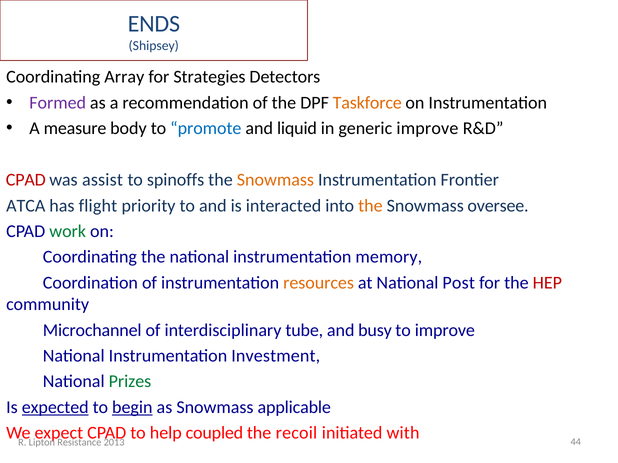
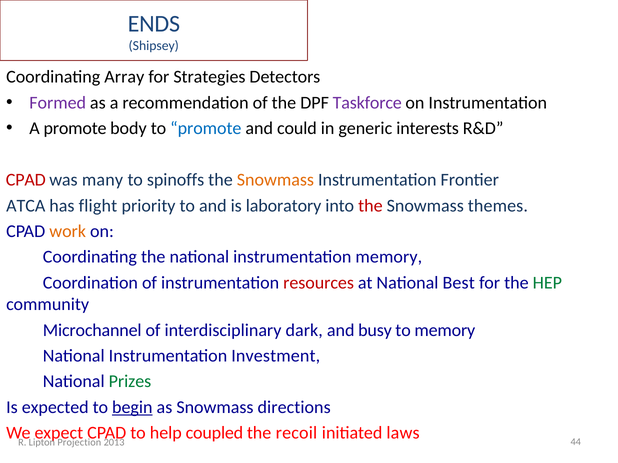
Taskforce colour: orange -> purple
A measure: measure -> promote
liquid: liquid -> could
generic improve: improve -> interests
assist: assist -> many
interacted: interacted -> laboratory
the at (370, 206) colour: orange -> red
oversee: oversee -> themes
work colour: green -> orange
resources colour: orange -> red
Post: Post -> Best
HEP colour: red -> green
tube: tube -> dark
to improve: improve -> memory
expected underline: present -> none
applicable: applicable -> directions
with: with -> laws
Resistance: Resistance -> Projection
